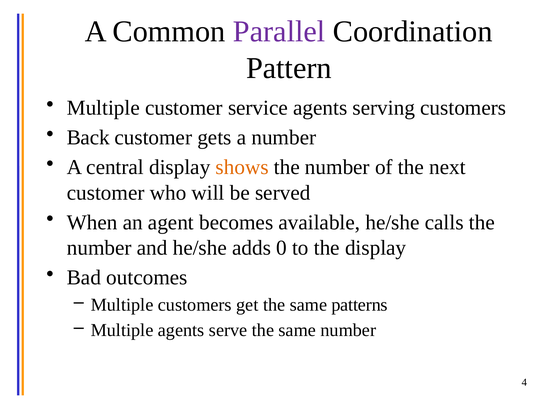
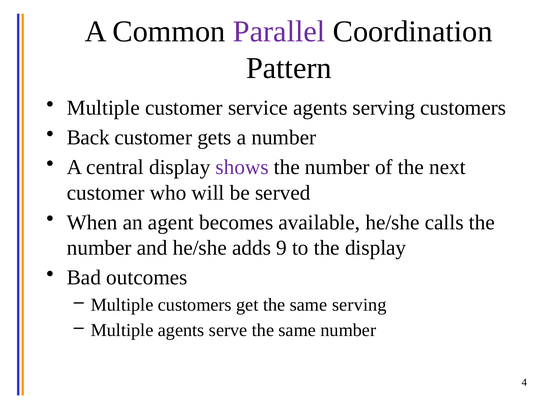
shows colour: orange -> purple
0: 0 -> 9
same patterns: patterns -> serving
